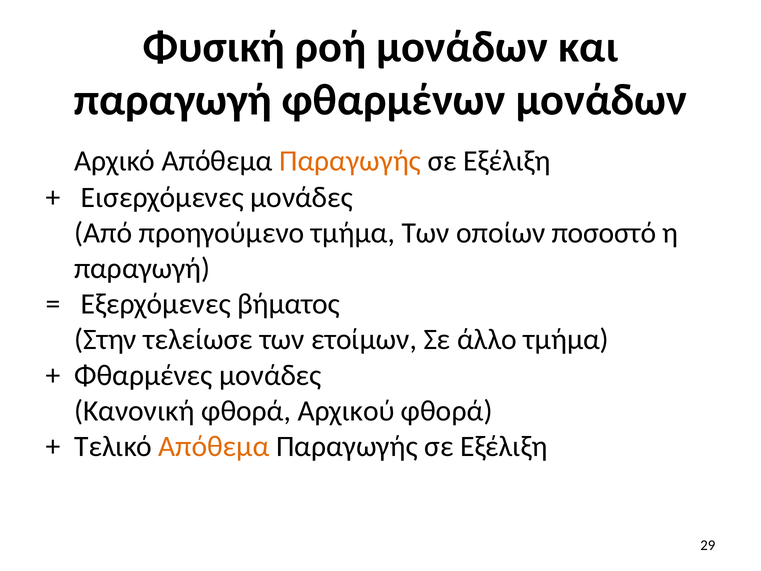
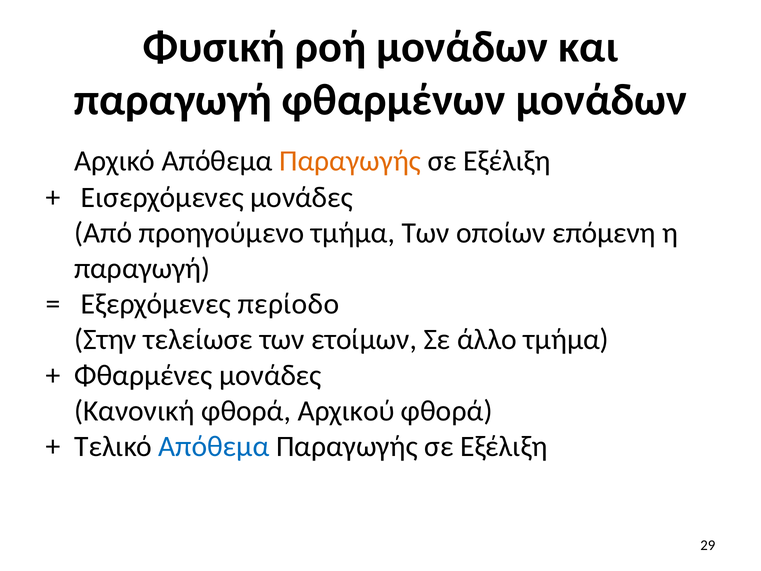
ποσοστό: ποσοστό -> επόμενη
βήματος: βήματος -> περίοδο
Απόθεμα at (214, 446) colour: orange -> blue
